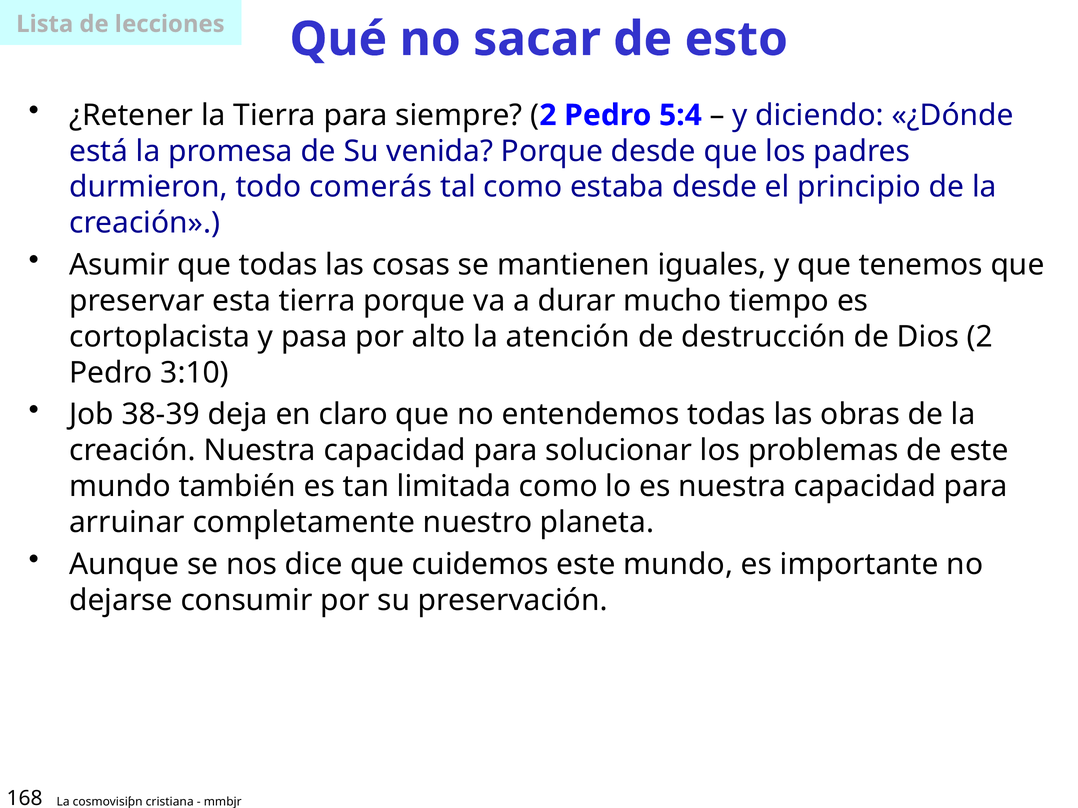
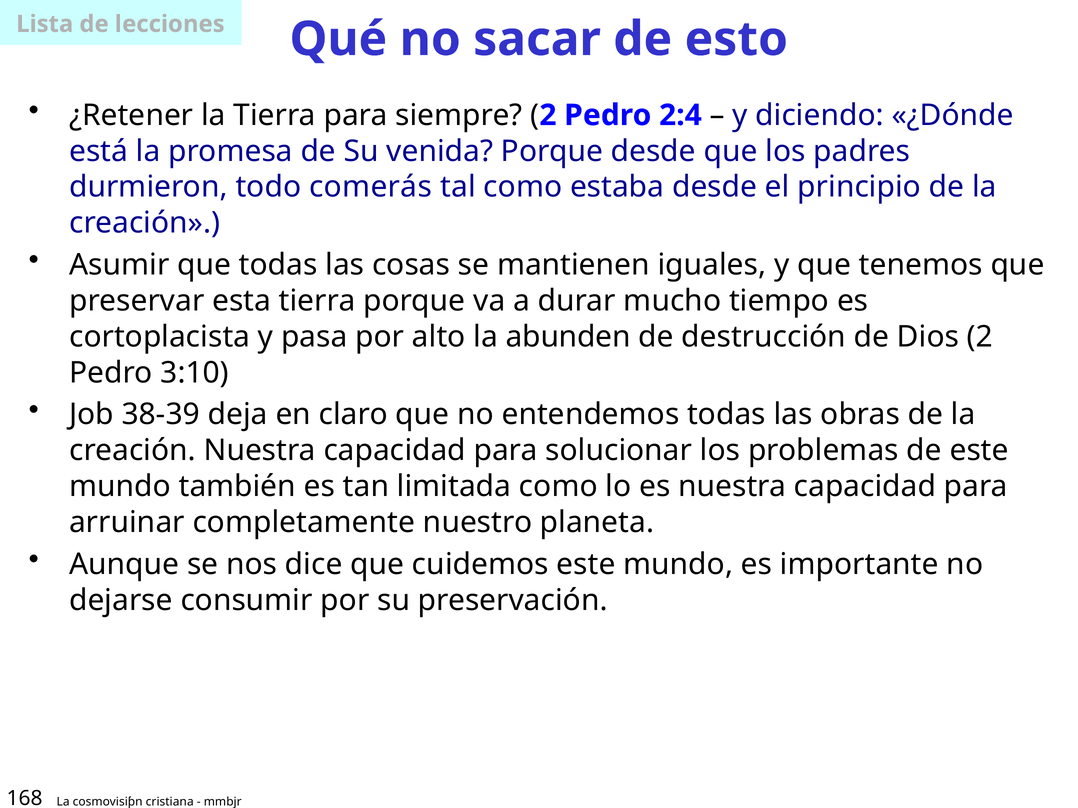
5:4: 5:4 -> 2:4
atención: atención -> abunden
